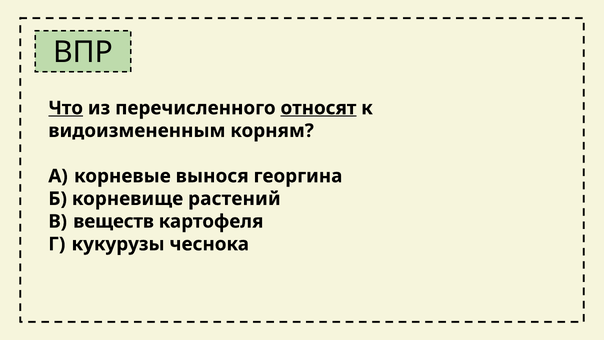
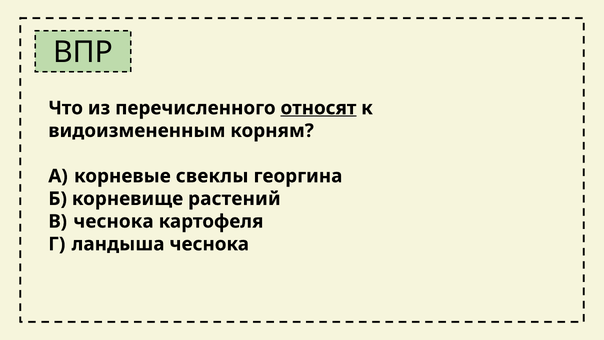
Что underline: present -> none
вынося: вынося -> свеклы
В веществ: веществ -> чеснока
кукурузы: кукурузы -> ландыша
